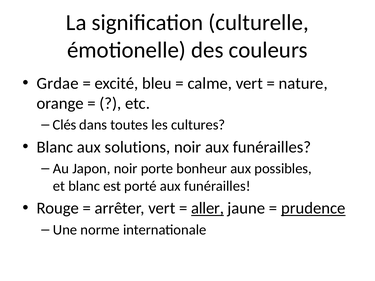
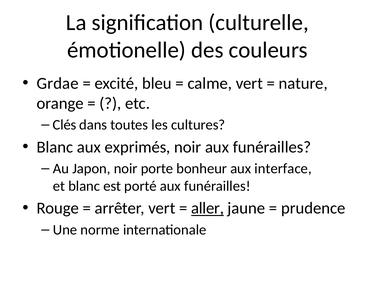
solutions: solutions -> exprimés
possibles: possibles -> interface
prudence underline: present -> none
